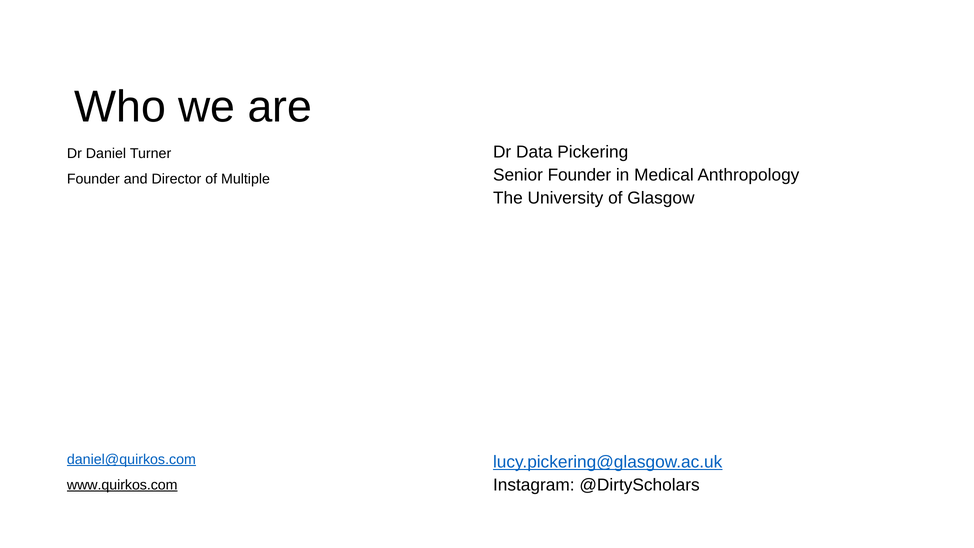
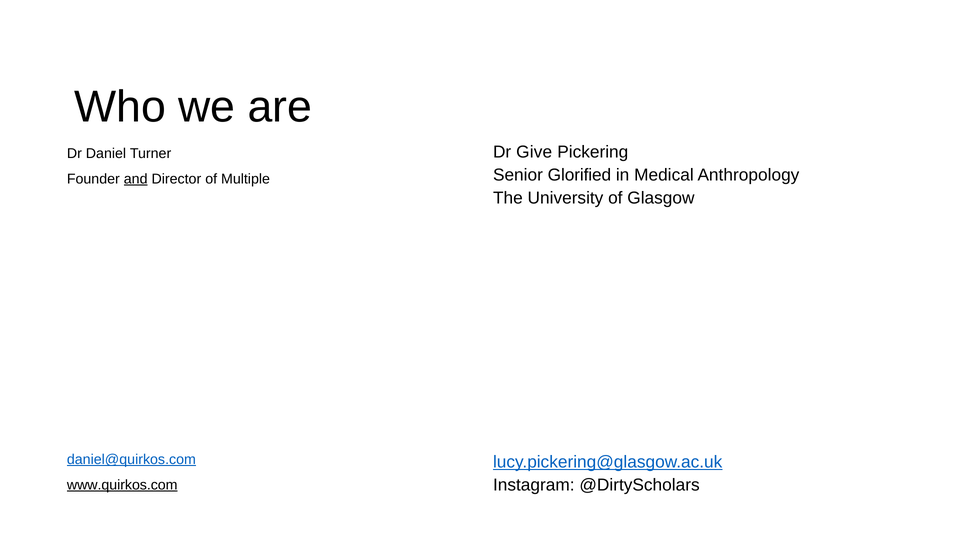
Data: Data -> Give
Senior Founder: Founder -> Glorified
and underline: none -> present
